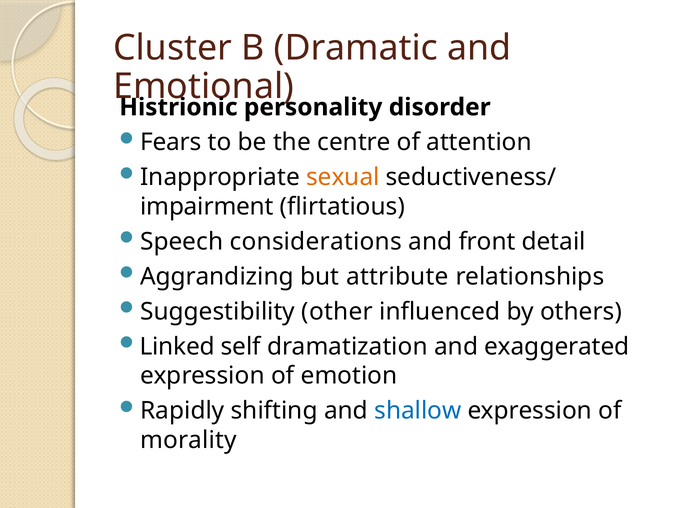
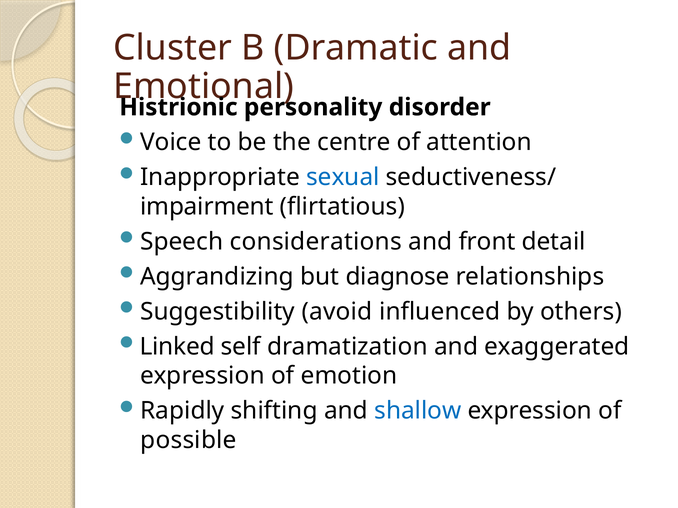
Fears: Fears -> Voice
sexual colour: orange -> blue
attribute: attribute -> diagnose
other: other -> avoid
morality: morality -> possible
